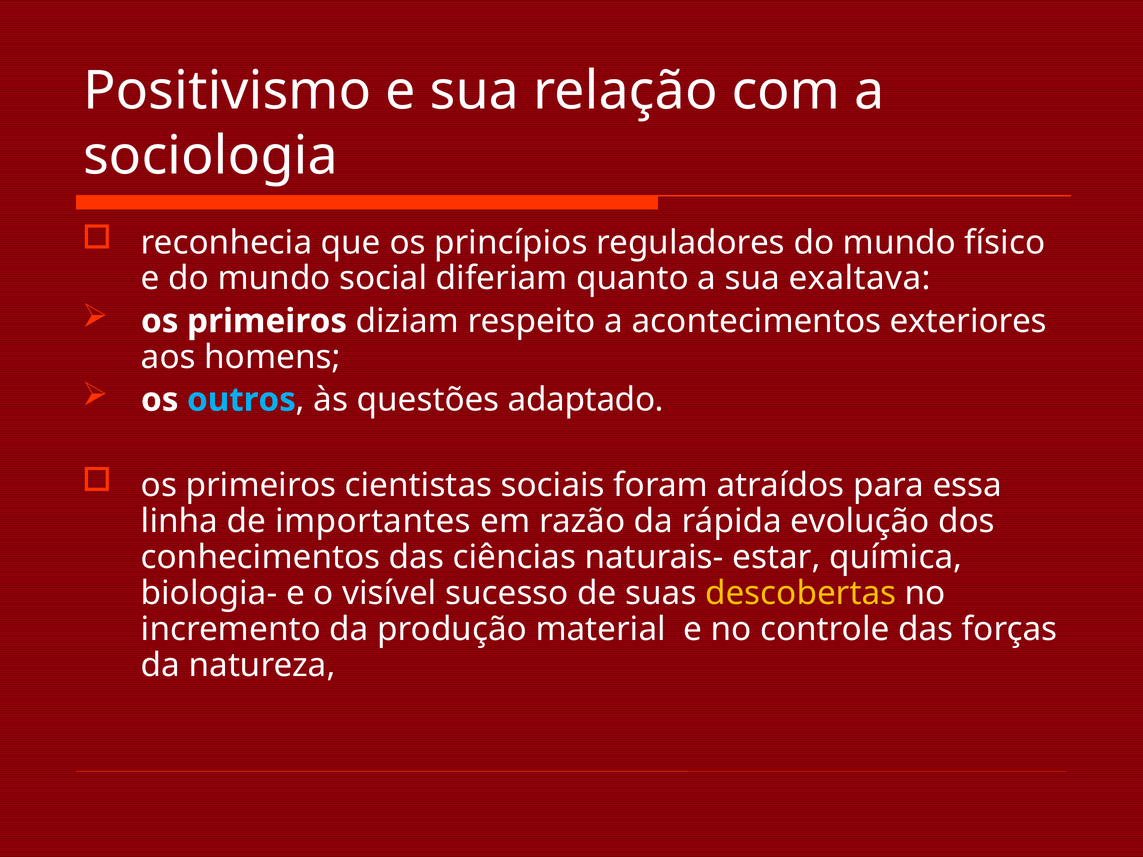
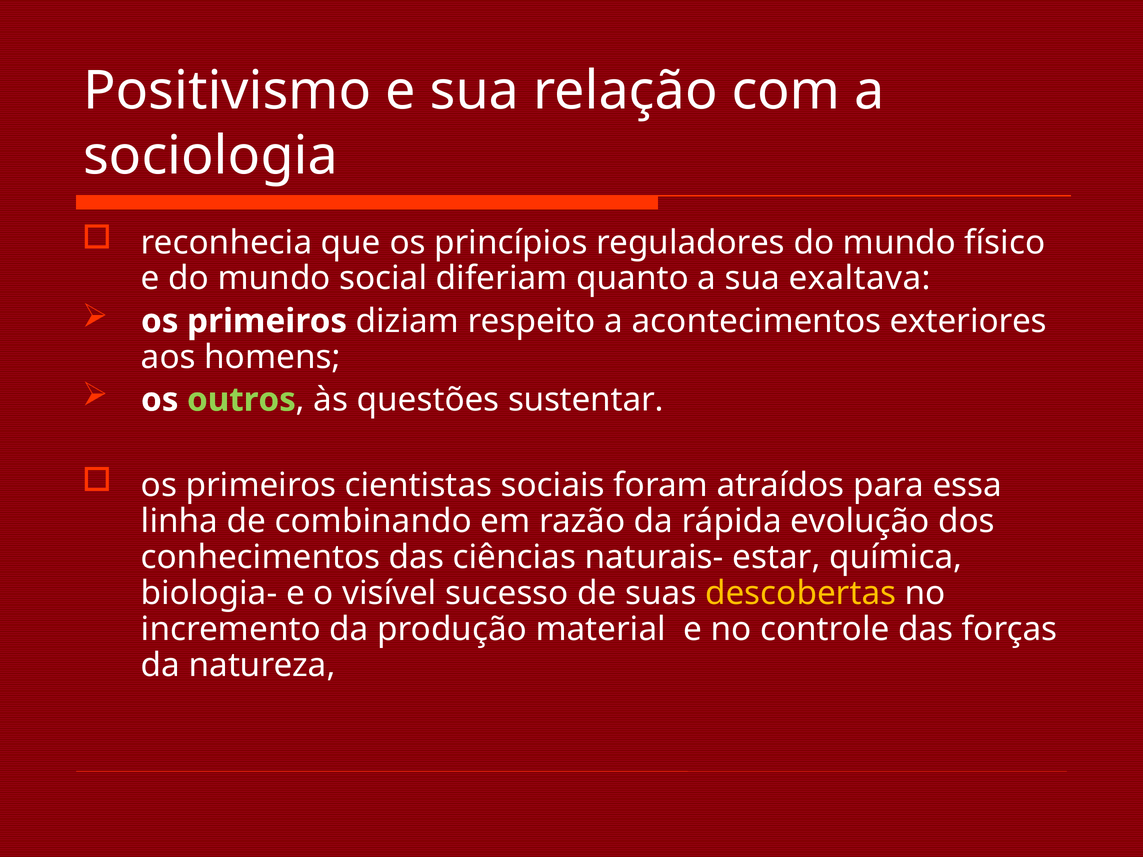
outros colour: light blue -> light green
adaptado: adaptado -> sustentar
importantes: importantes -> combinando
